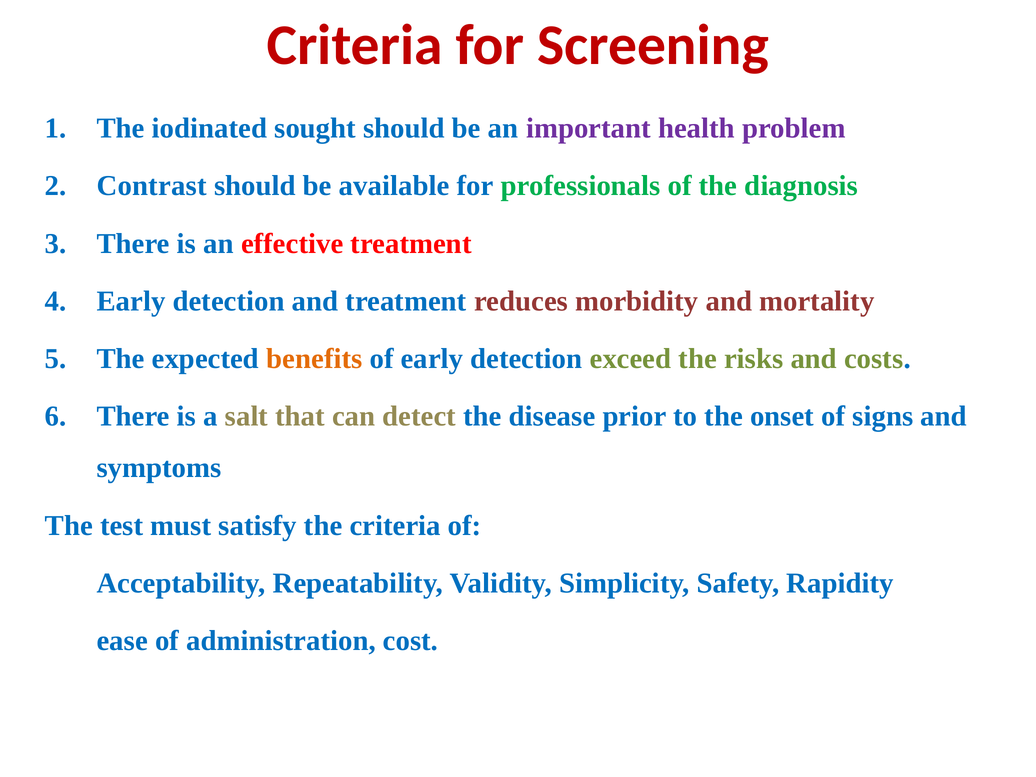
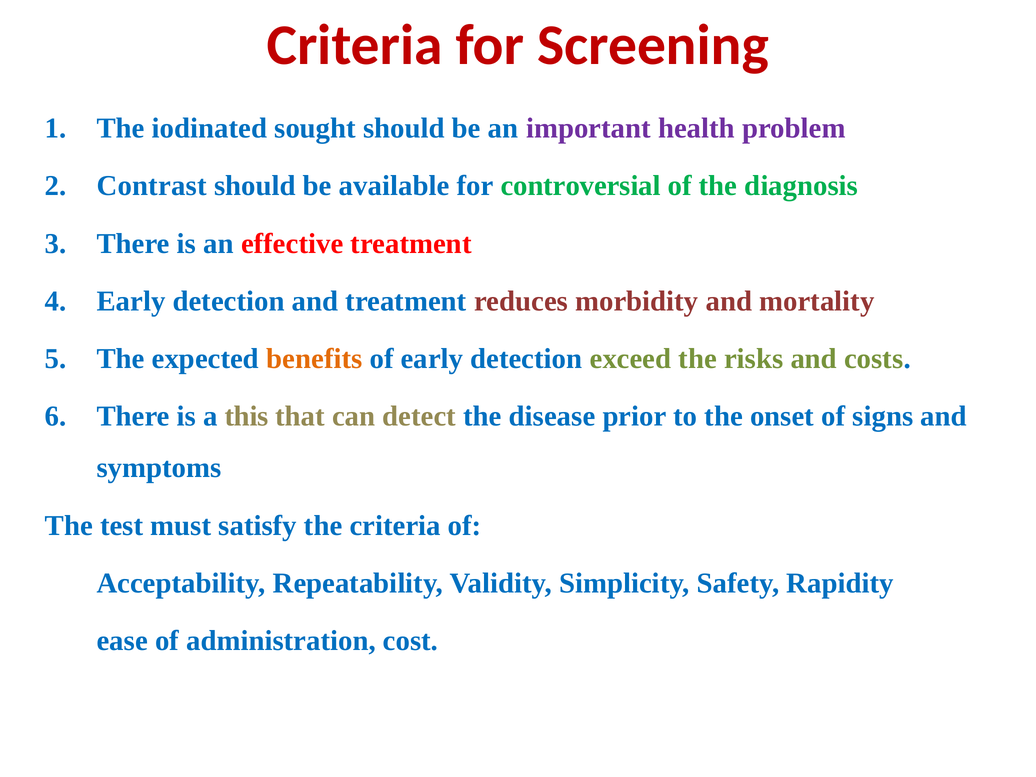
professionals: professionals -> controversial
salt: salt -> this
